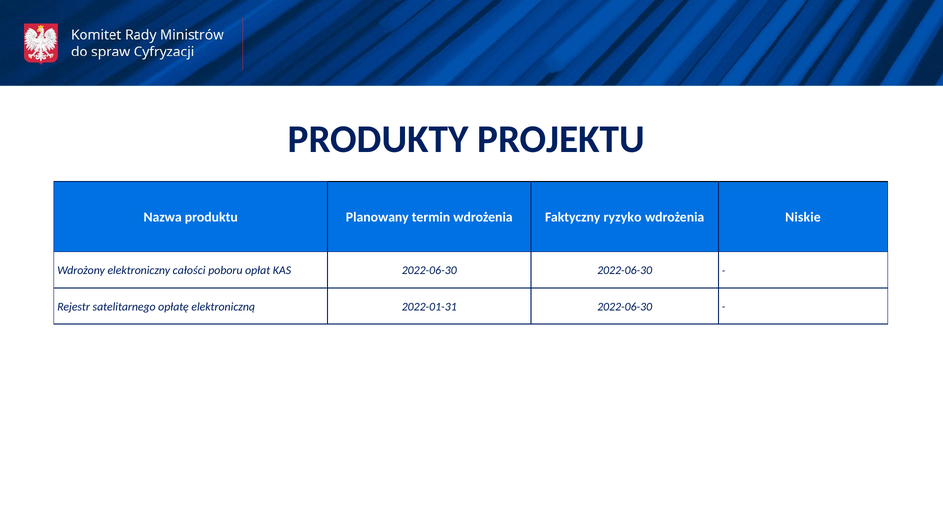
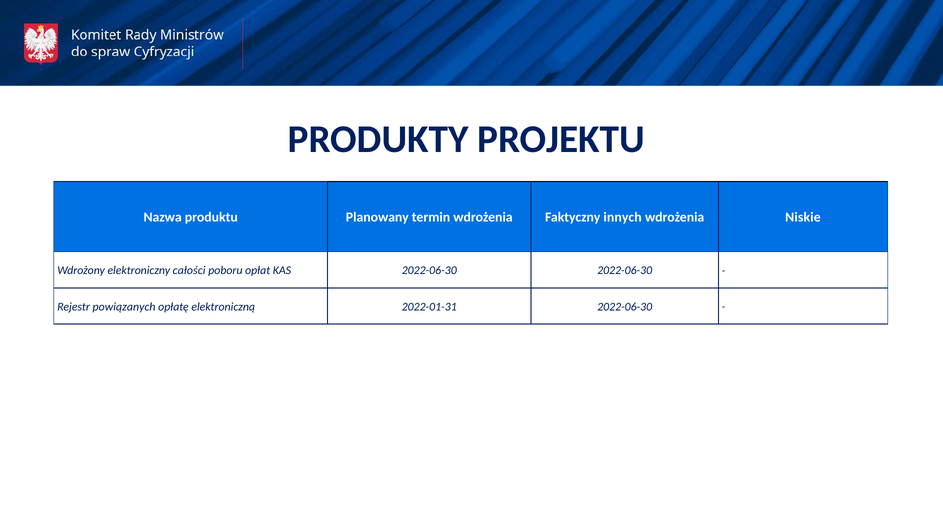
ryzyko: ryzyko -> innych
satelitarnego: satelitarnego -> powiązanych
